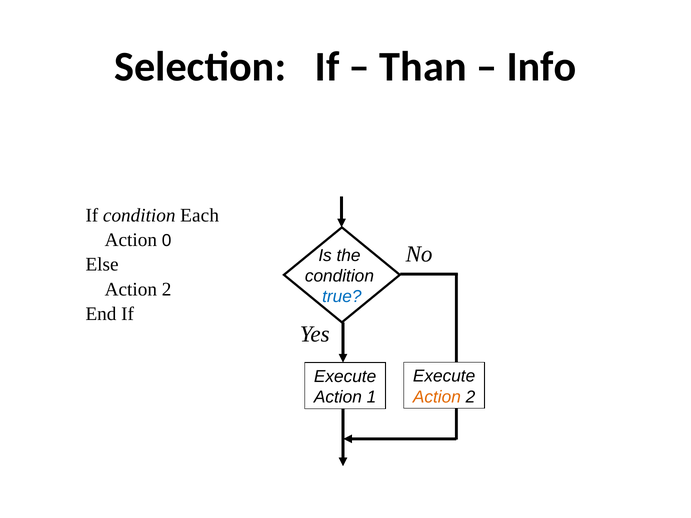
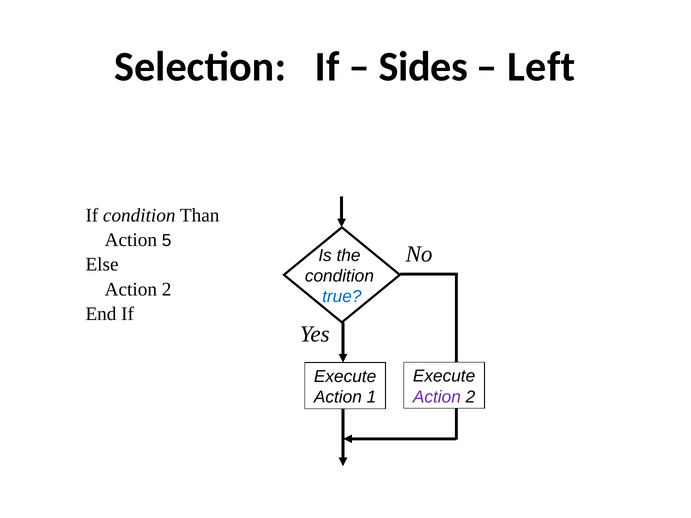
Than: Than -> Sides
Info: Info -> Left
Each: Each -> Than
0: 0 -> 5
Action at (437, 397) colour: orange -> purple
